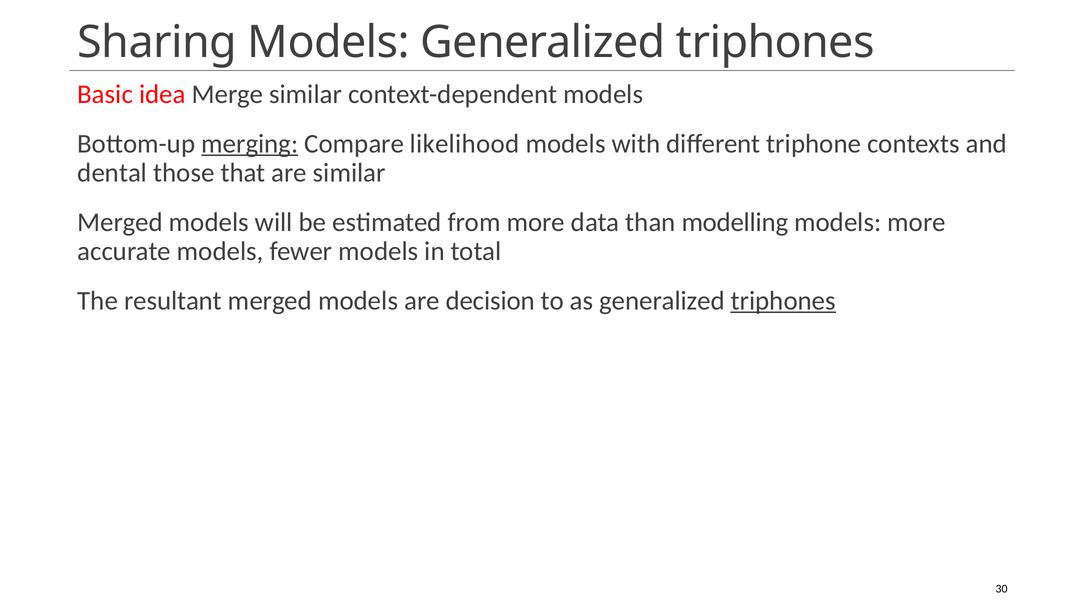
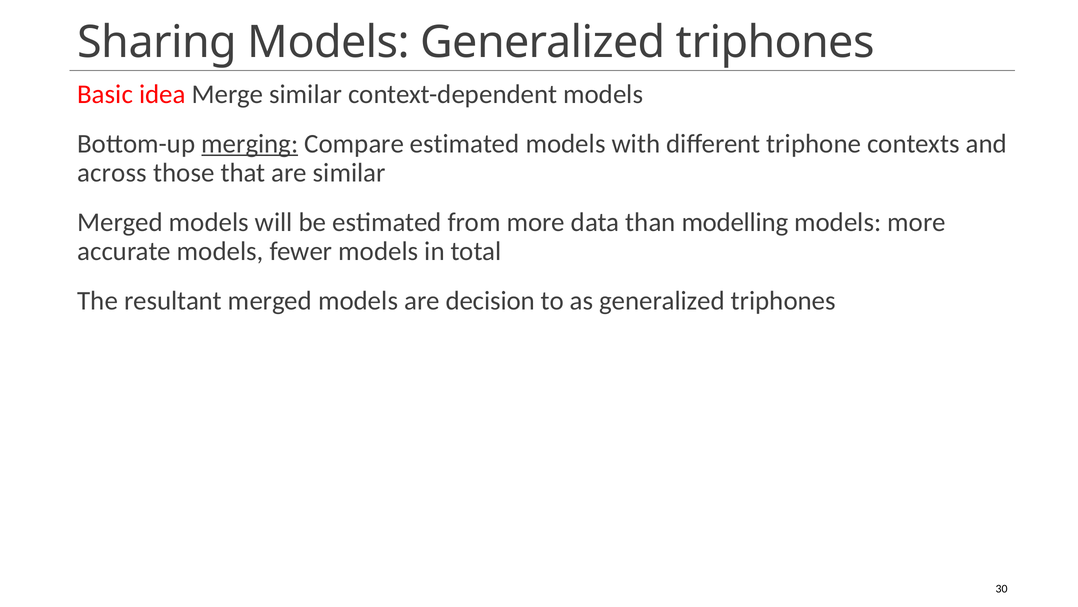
Compare likelihood: likelihood -> estimated
dental: dental -> across
triphones at (783, 300) underline: present -> none
